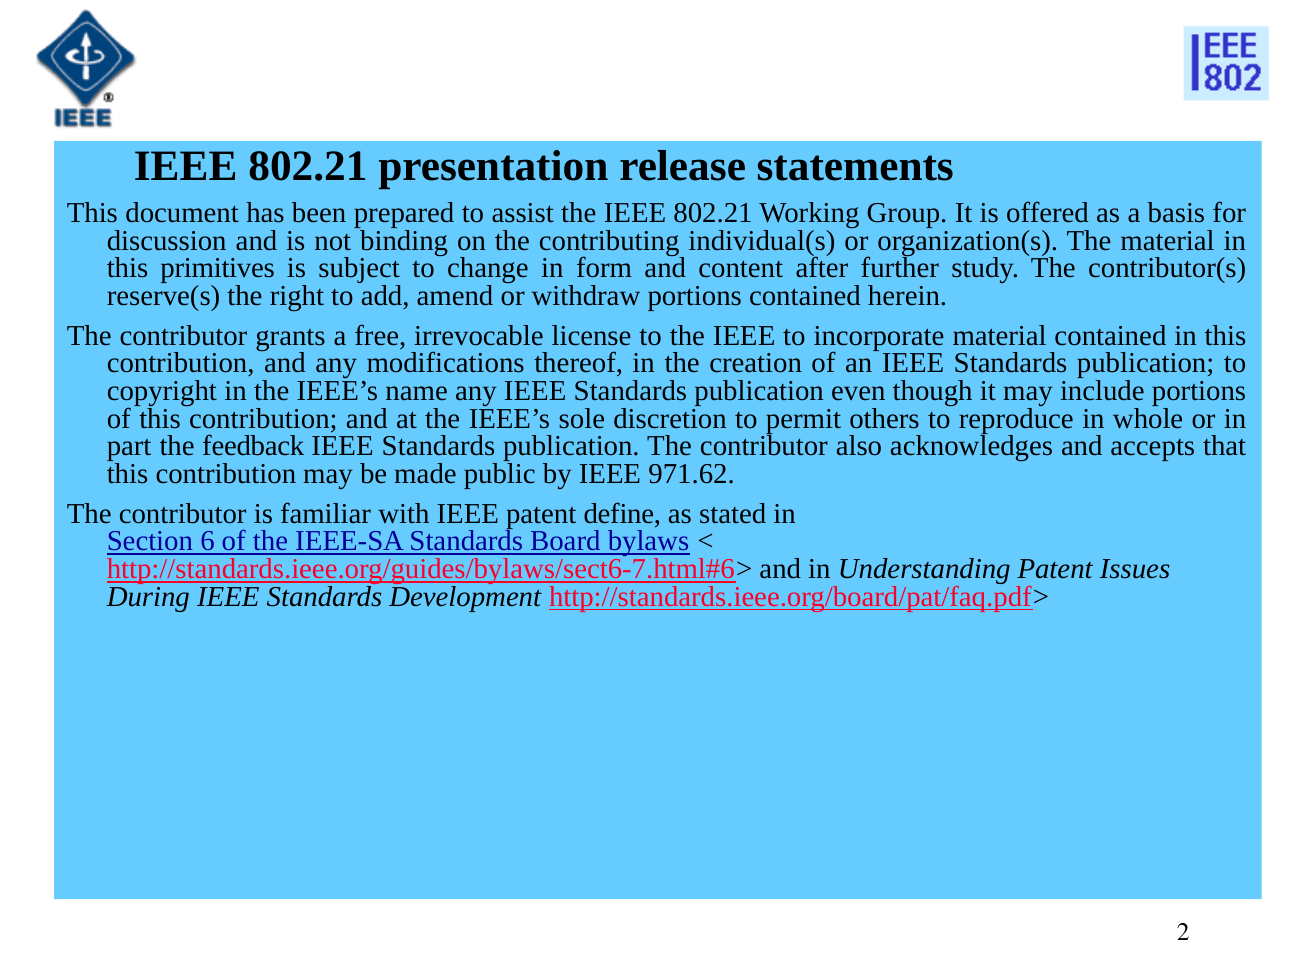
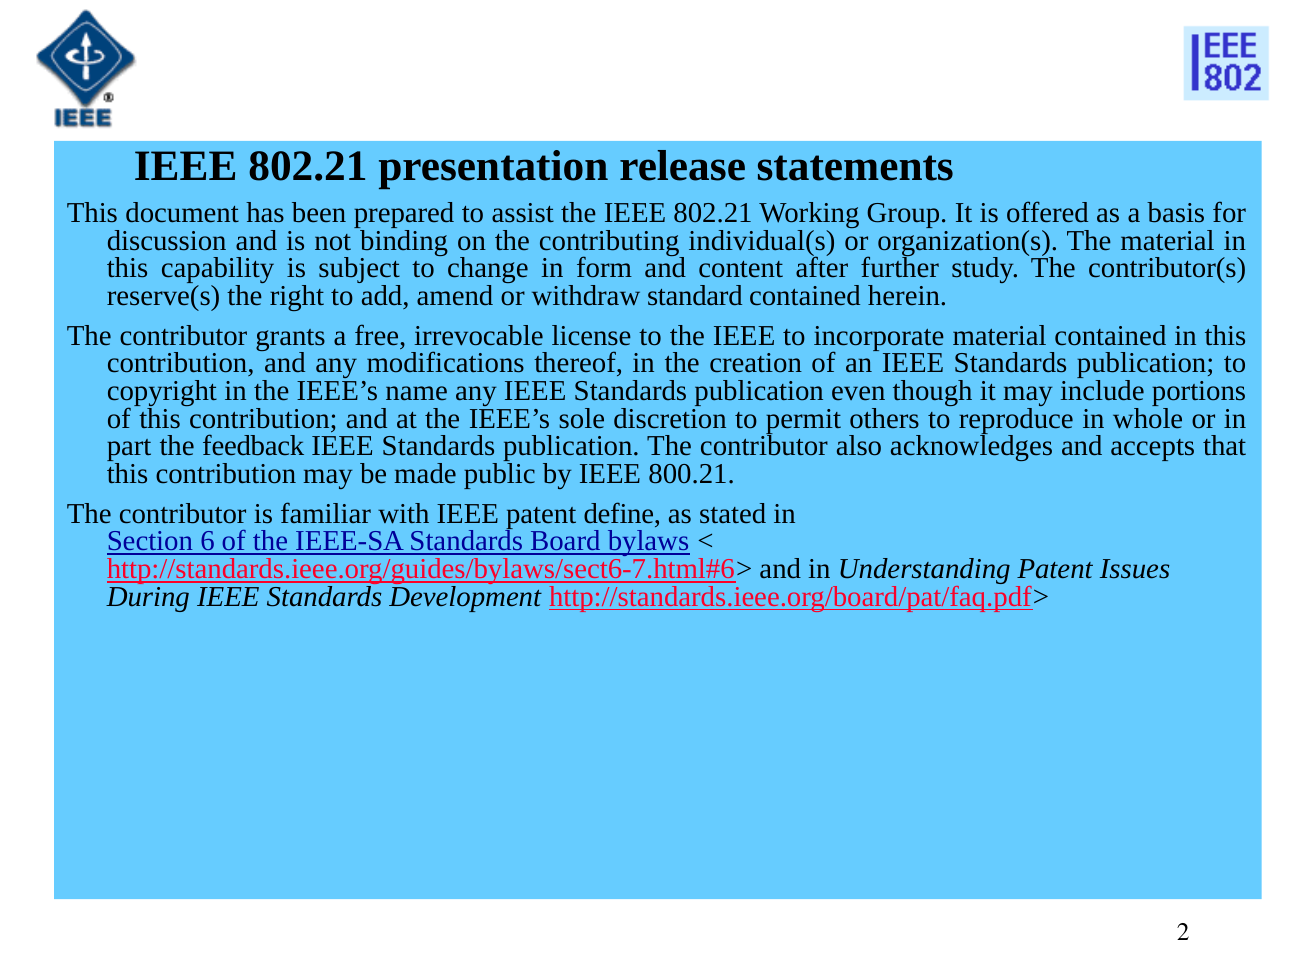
primitives: primitives -> capability
withdraw portions: portions -> standard
971.62: 971.62 -> 800.21
